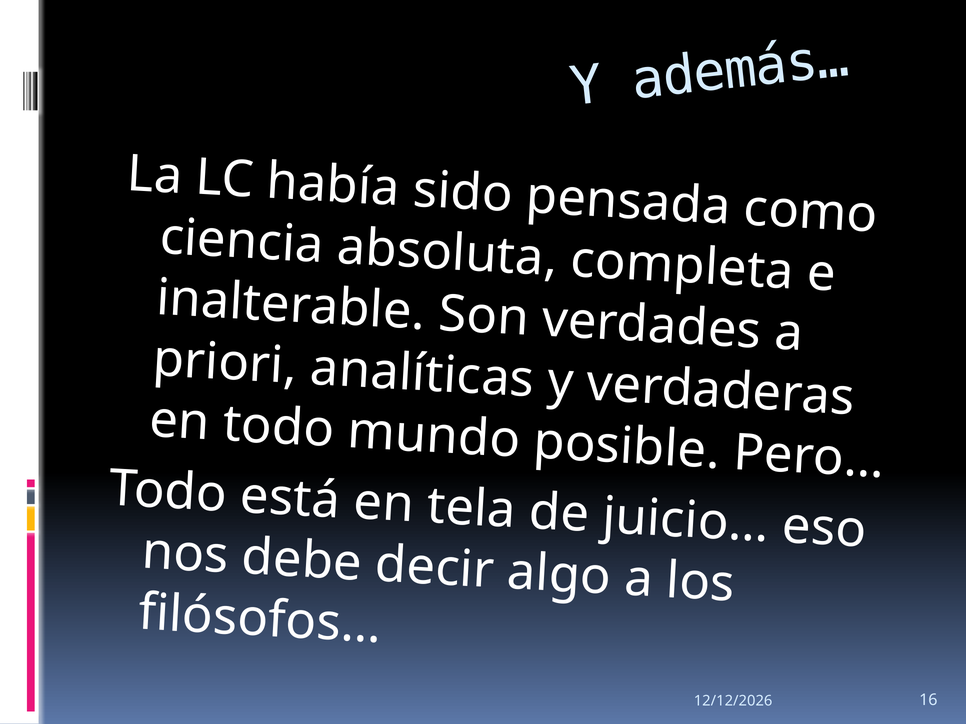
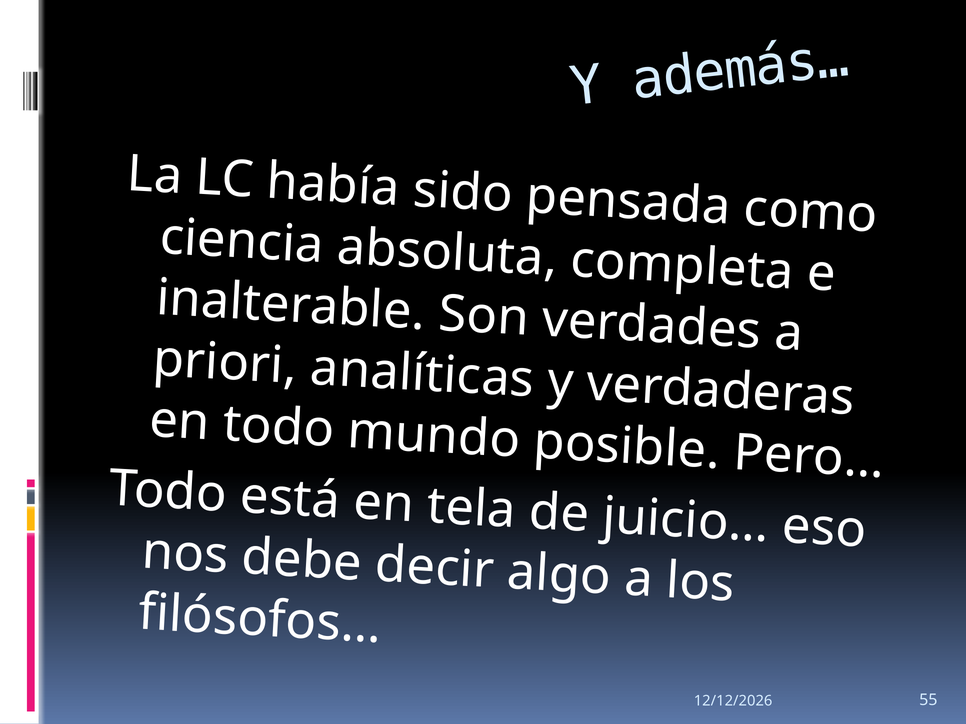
16: 16 -> 55
